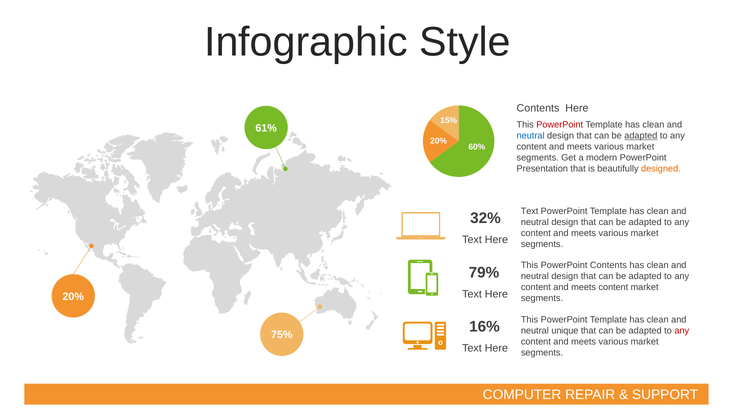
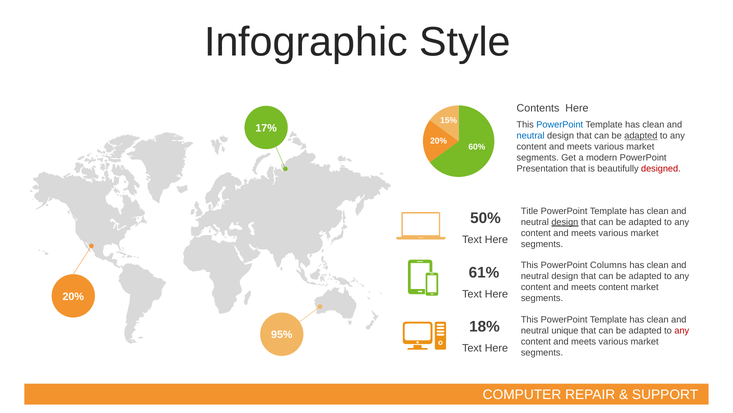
PowerPoint at (560, 124) colour: red -> blue
61%: 61% -> 17%
designed colour: orange -> red
Text at (530, 211): Text -> Title
32%: 32% -> 50%
design at (565, 222) underline: none -> present
PowerPoint Contents: Contents -> Columns
79%: 79% -> 61%
16%: 16% -> 18%
75%: 75% -> 95%
